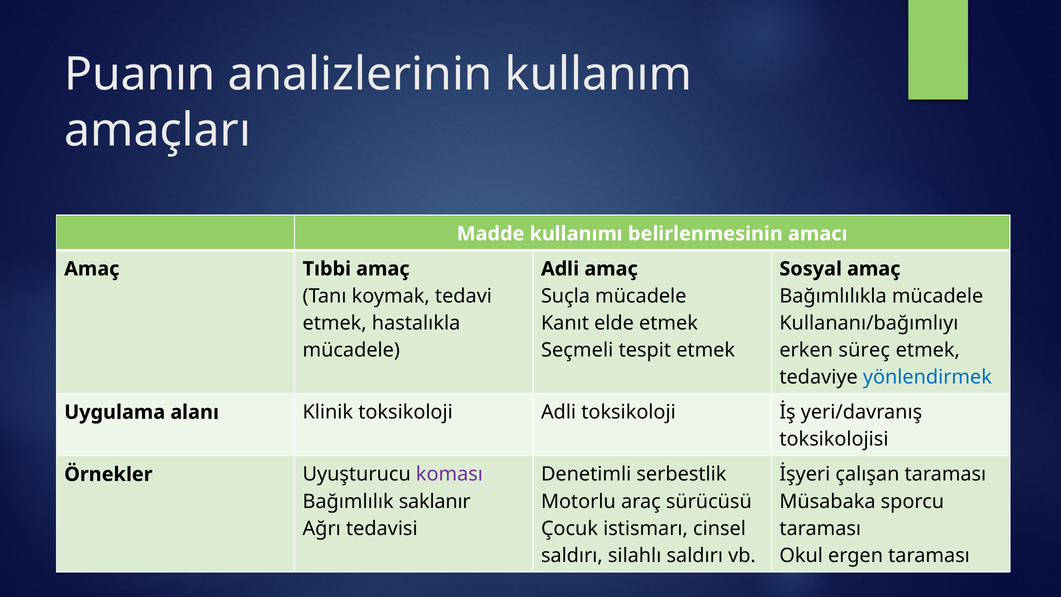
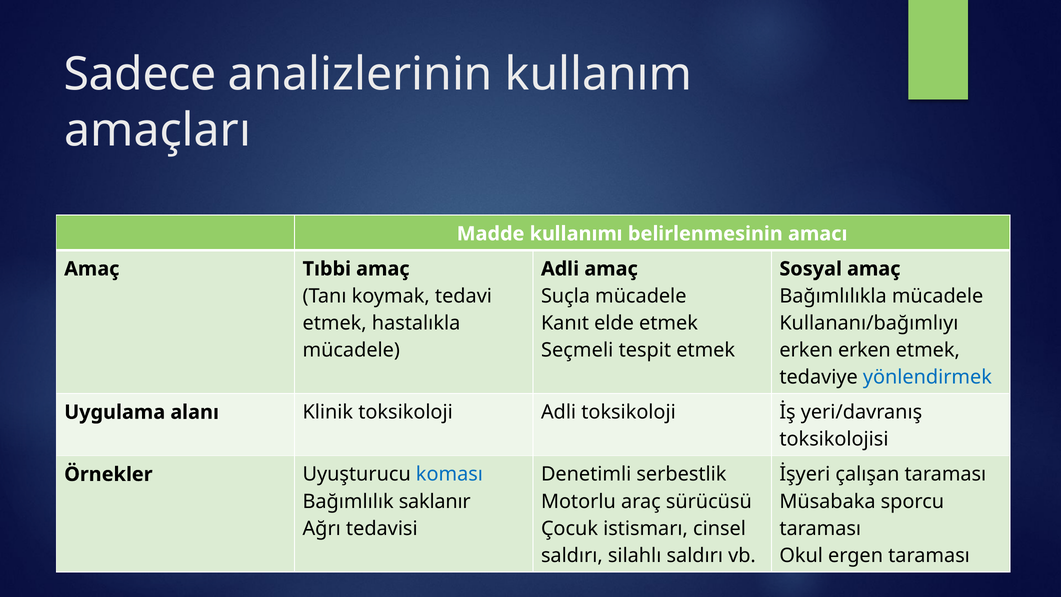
Puanın: Puanın -> Sadece
erken süreç: süreç -> erken
koması colour: purple -> blue
